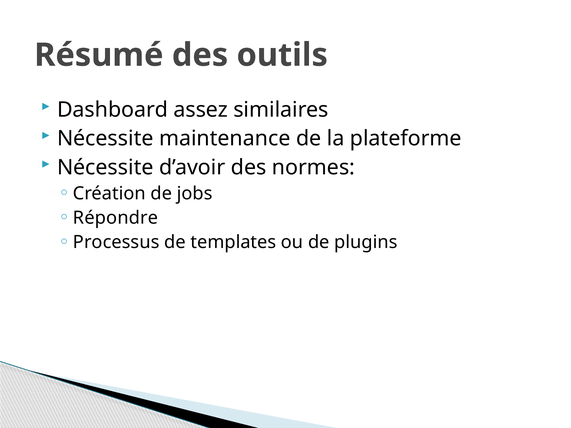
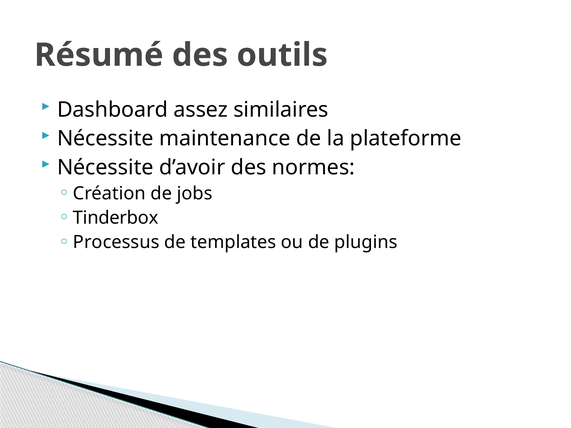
Répondre: Répondre -> Tinderbox
